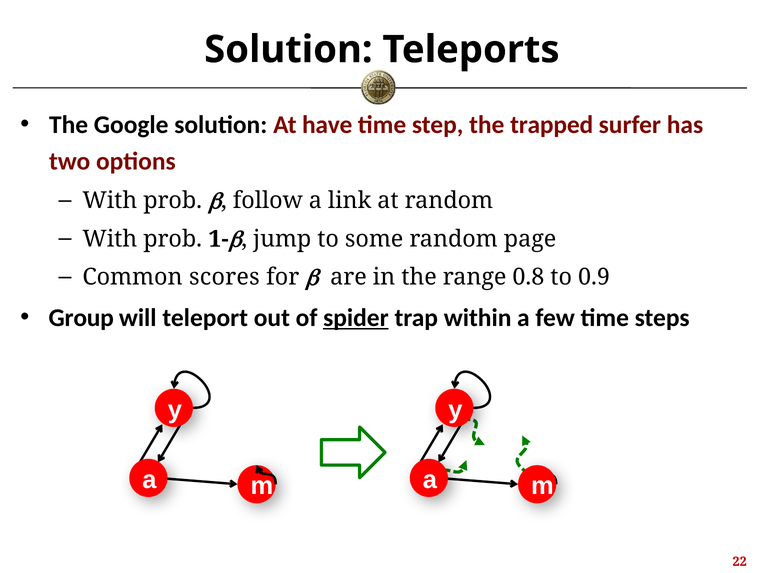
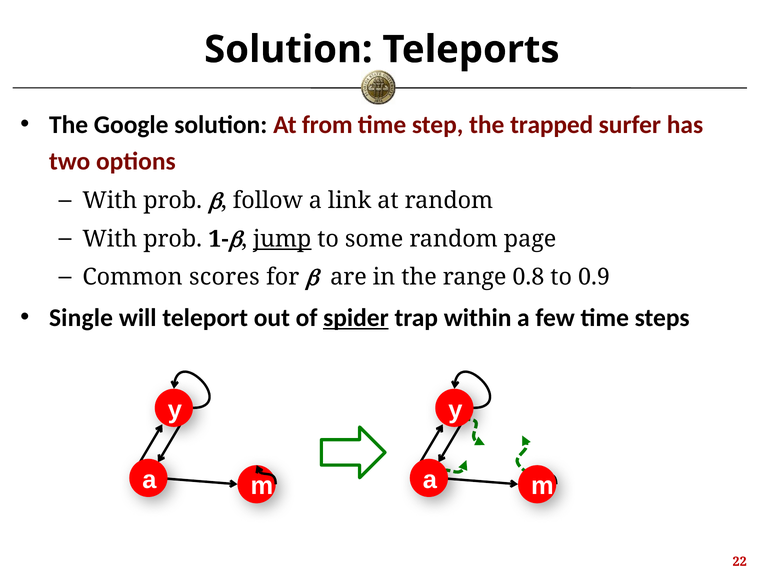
have: have -> from
jump underline: none -> present
Group: Group -> Single
